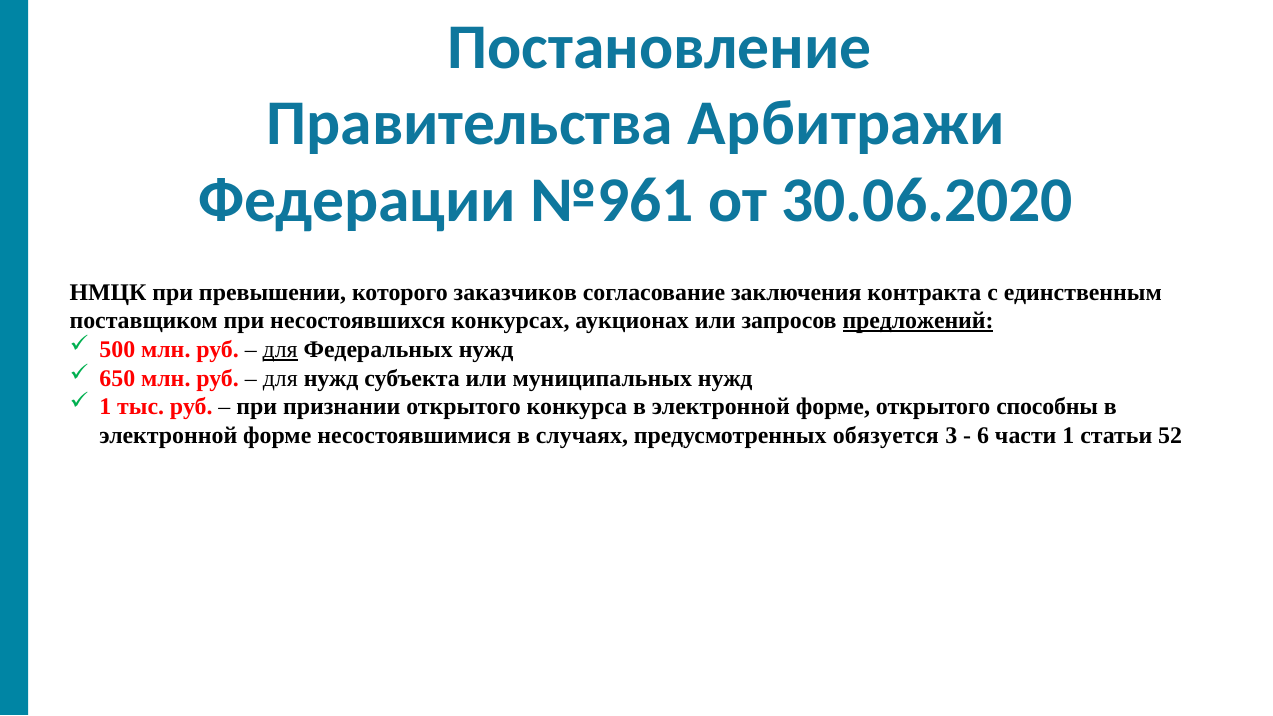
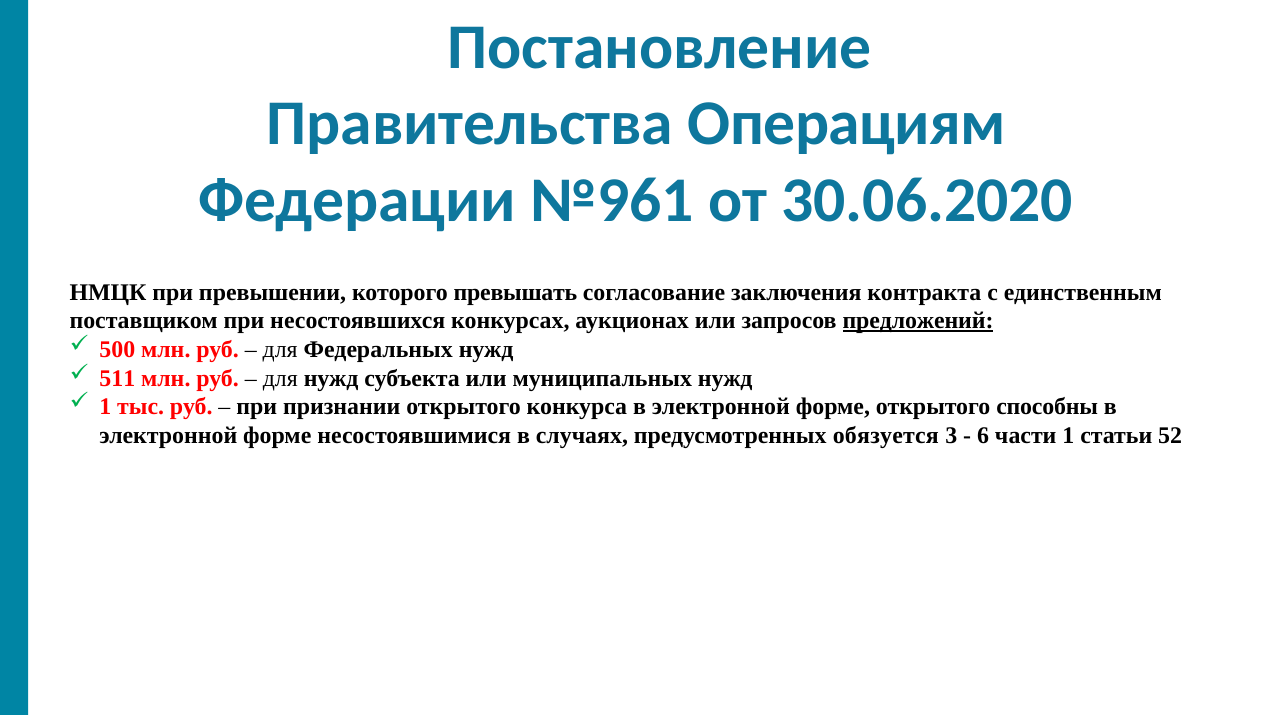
Арбитражи: Арбитражи -> Операциям
заказчиков: заказчиков -> превышать
для at (280, 350) underline: present -> none
650: 650 -> 511
